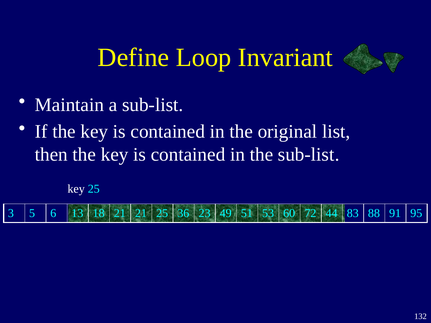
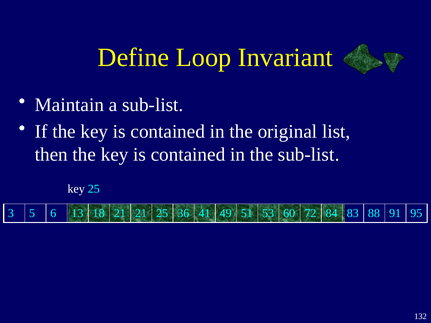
23: 23 -> 41
44: 44 -> 84
